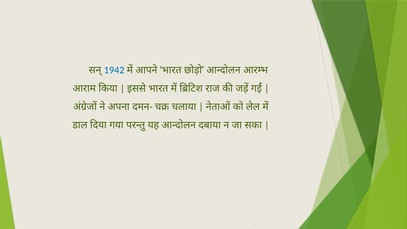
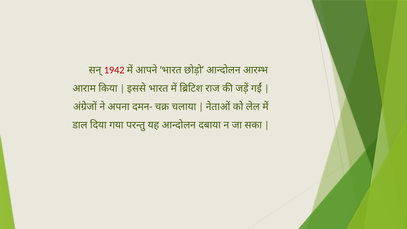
1942 colour: blue -> red
